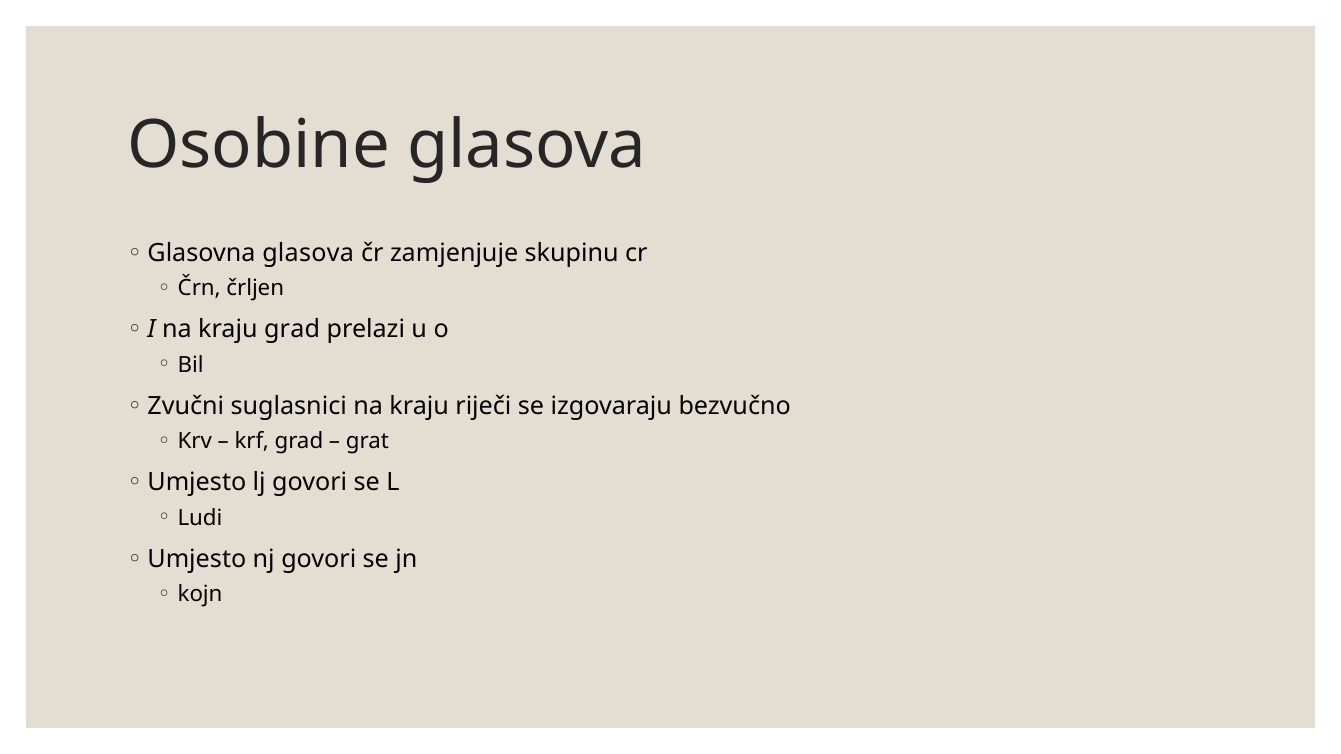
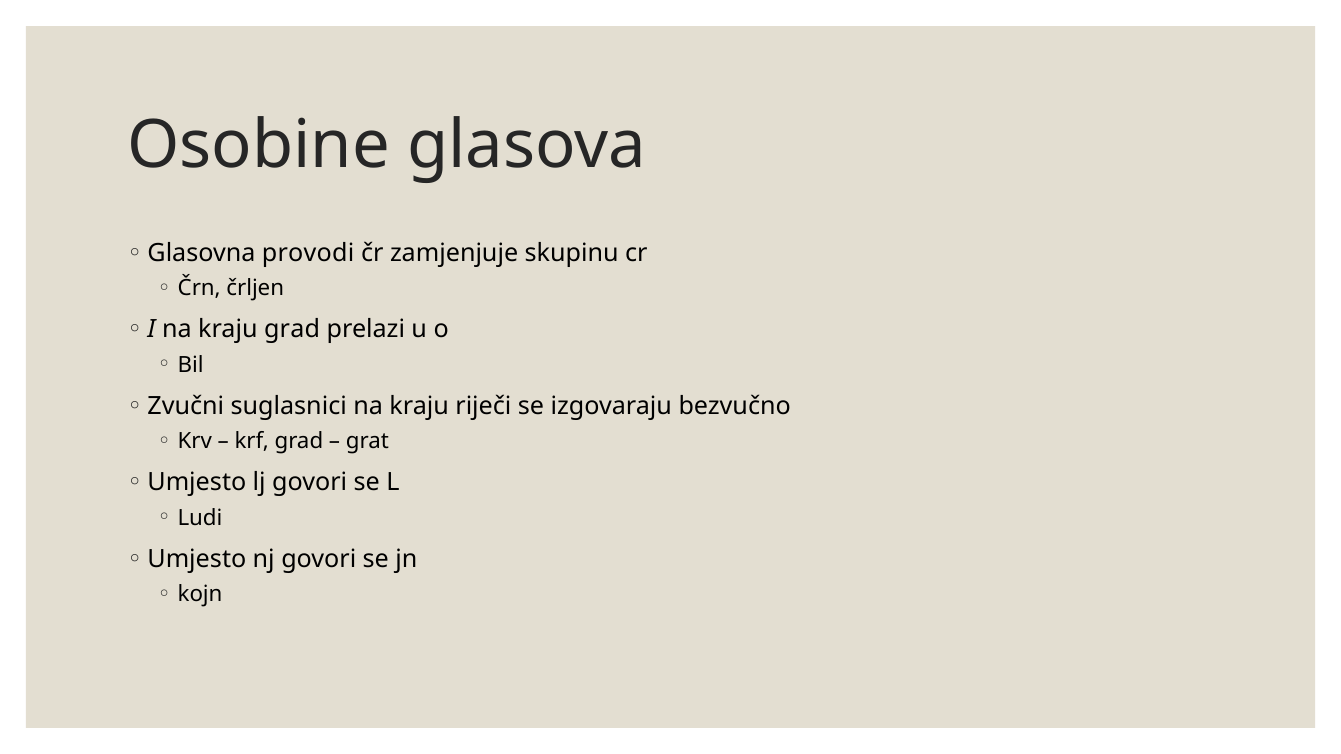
Glasovna glasova: glasova -> provodi
